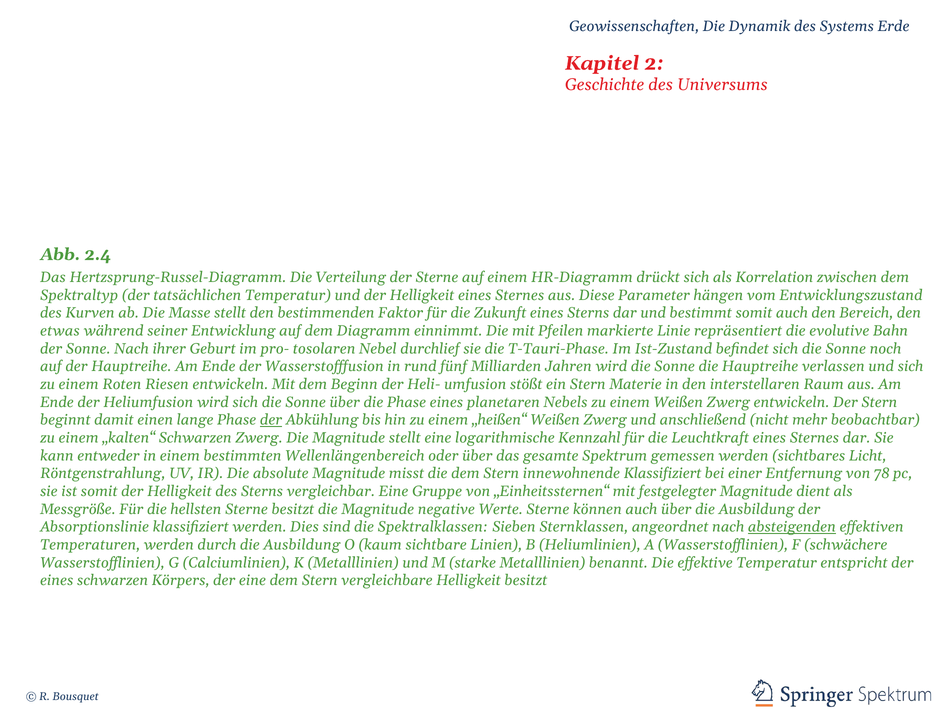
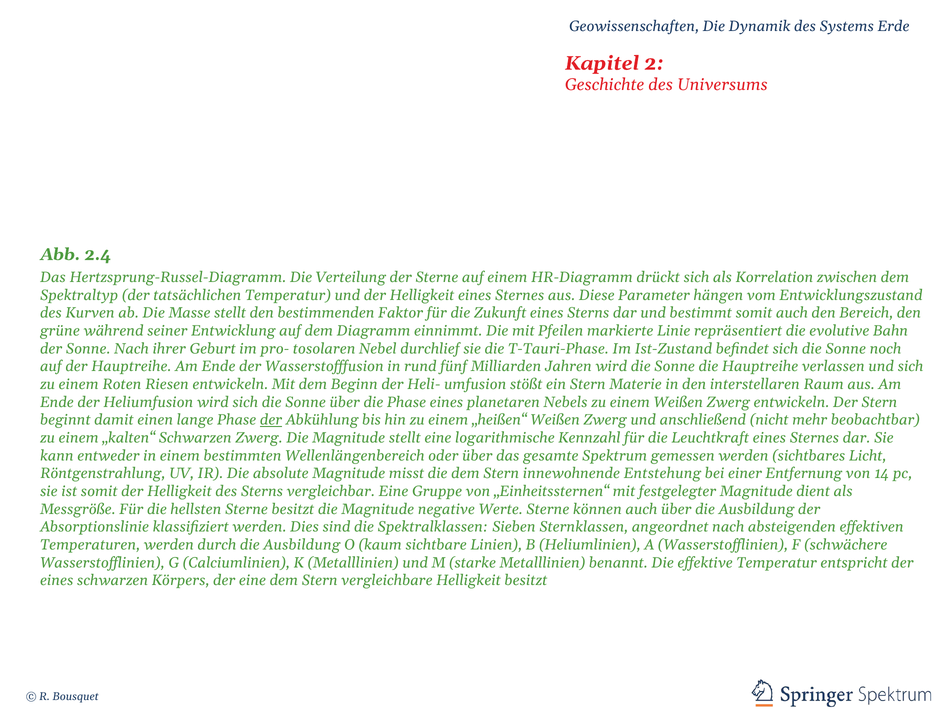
etwas: etwas -> grüne
innewohnende Klassifiziert: Klassifiziert -> Entstehung
78: 78 -> 14
absteigenden underline: present -> none
